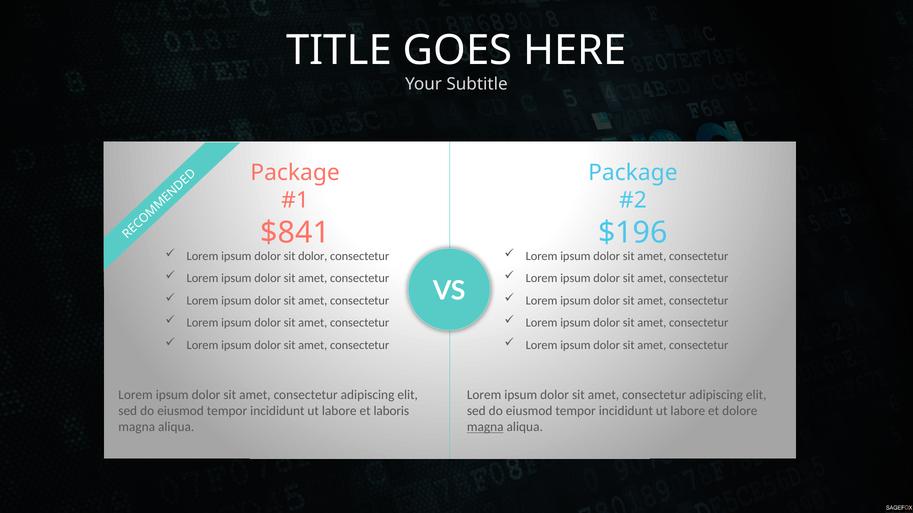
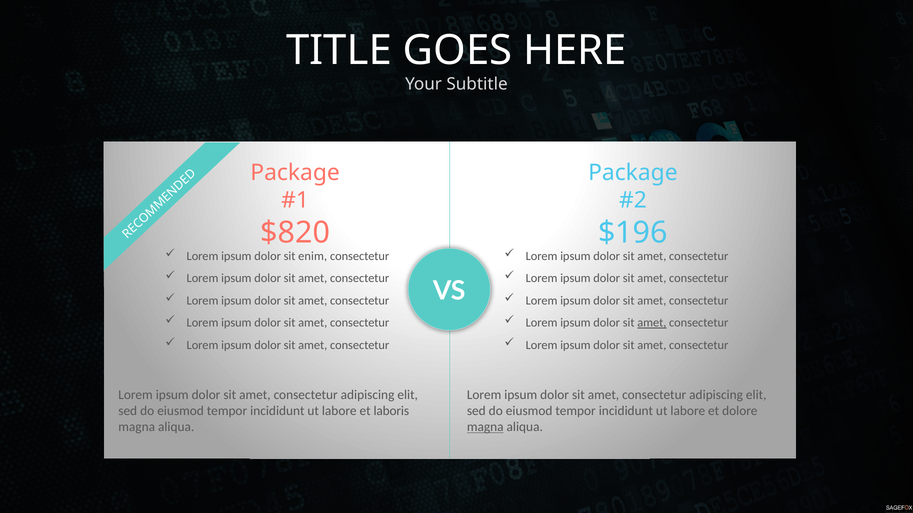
$841: $841 -> $820
sit dolor: dolor -> enim
amet at (652, 323) underline: none -> present
